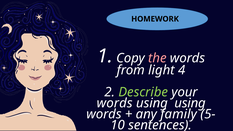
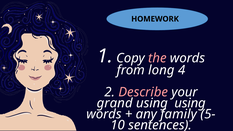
light: light -> long
Describe colour: light green -> pink
words at (115, 103): words -> grand
